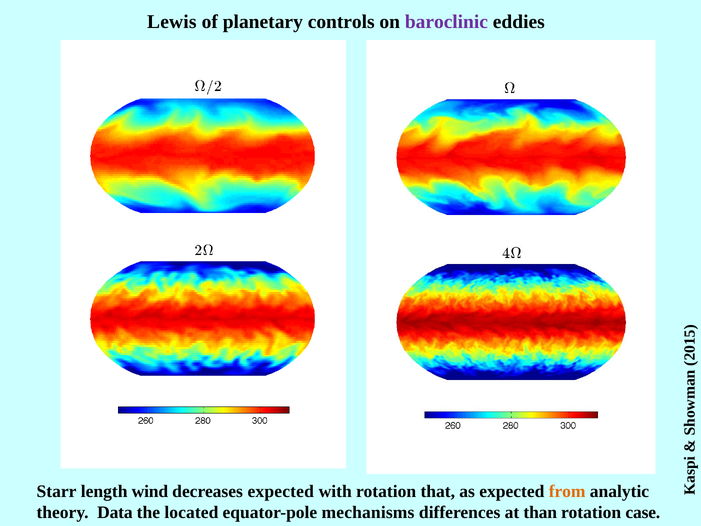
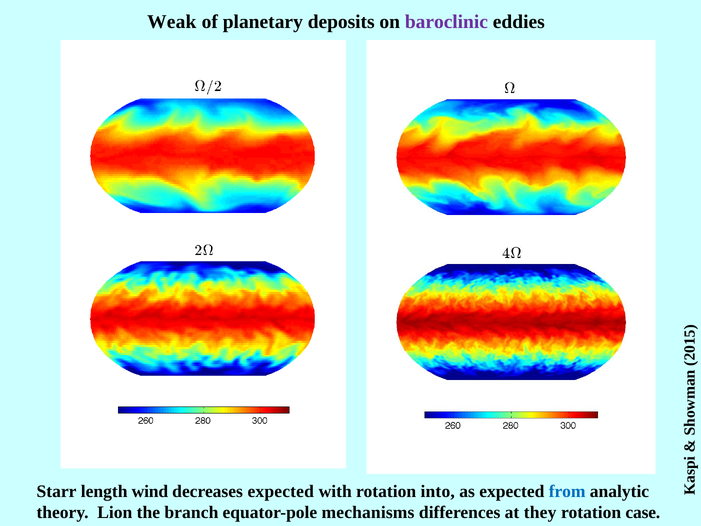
Lewis: Lewis -> Weak
controls: controls -> deposits
that: that -> into
from colour: orange -> blue
Data: Data -> Lion
located: located -> branch
than: than -> they
